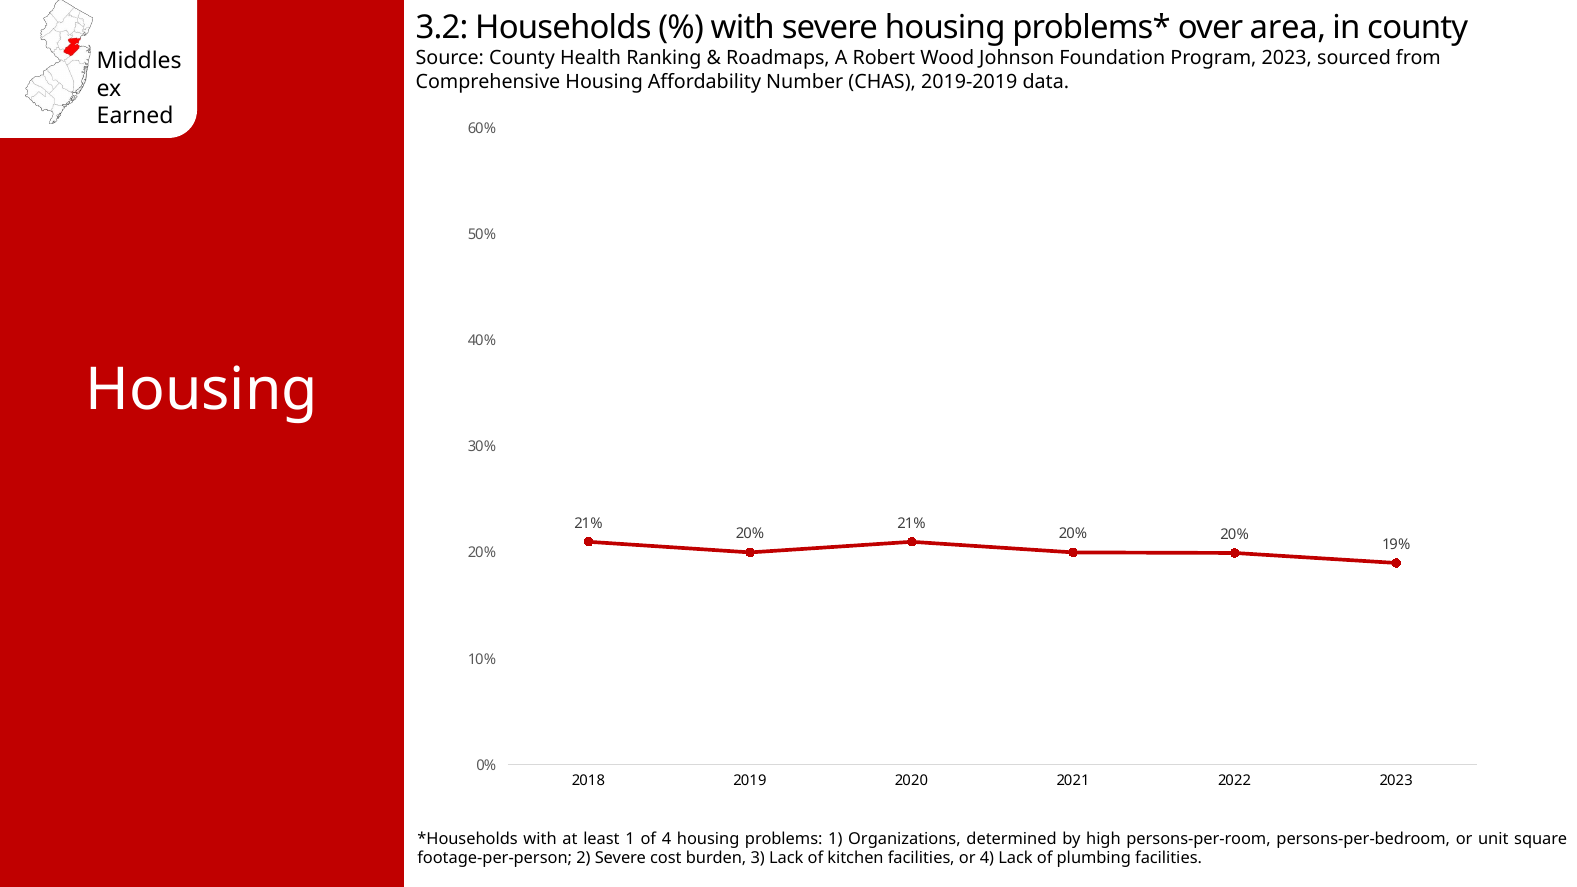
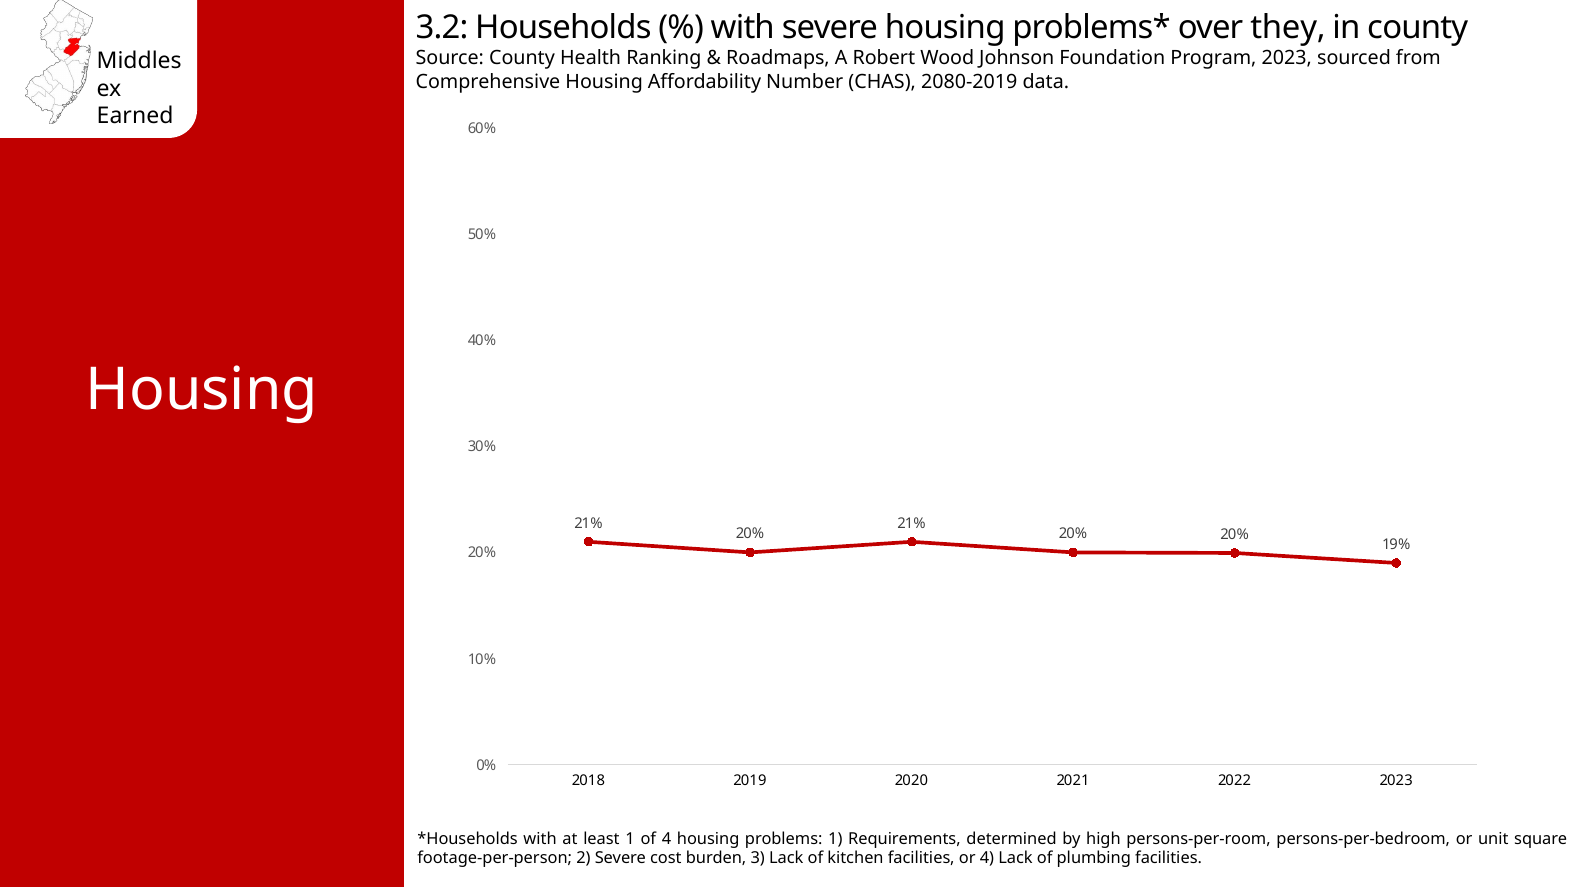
area: area -> they
2019-2019: 2019-2019 -> 2080-2019
Organizations: Organizations -> Requirements
